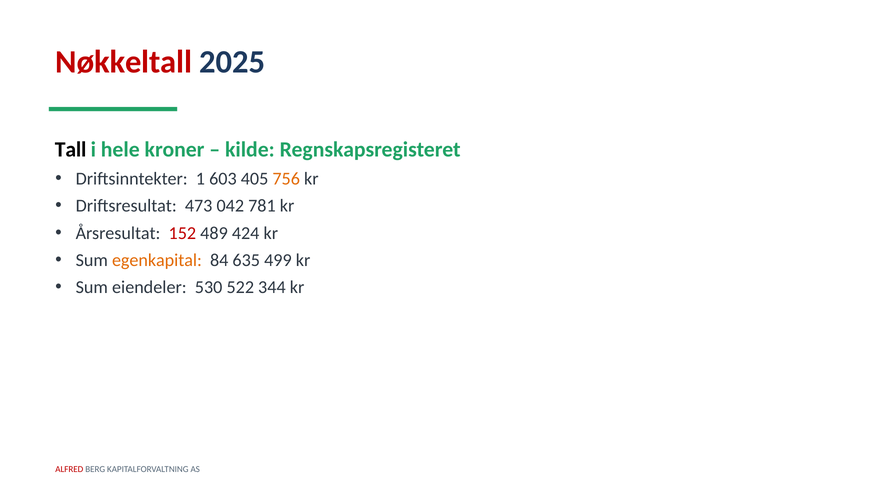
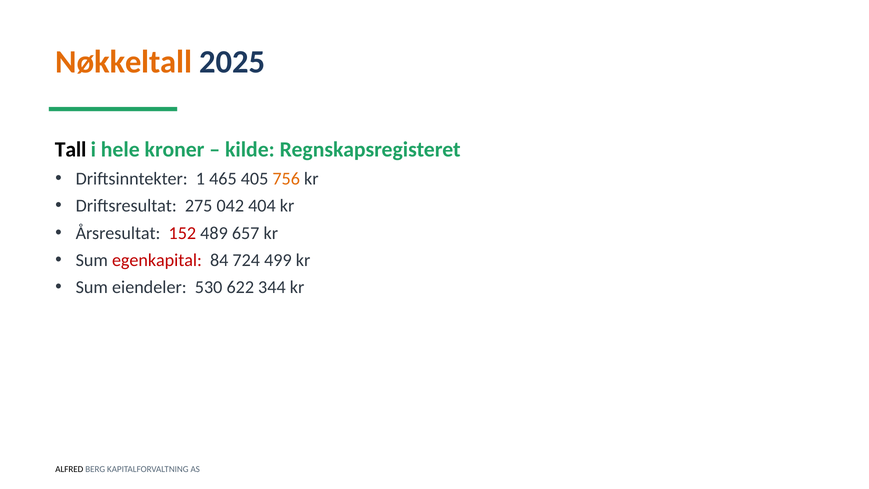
Nøkkeltall colour: red -> orange
603: 603 -> 465
473: 473 -> 275
781: 781 -> 404
424: 424 -> 657
egenkapital colour: orange -> red
635: 635 -> 724
522: 522 -> 622
ALFRED colour: red -> black
